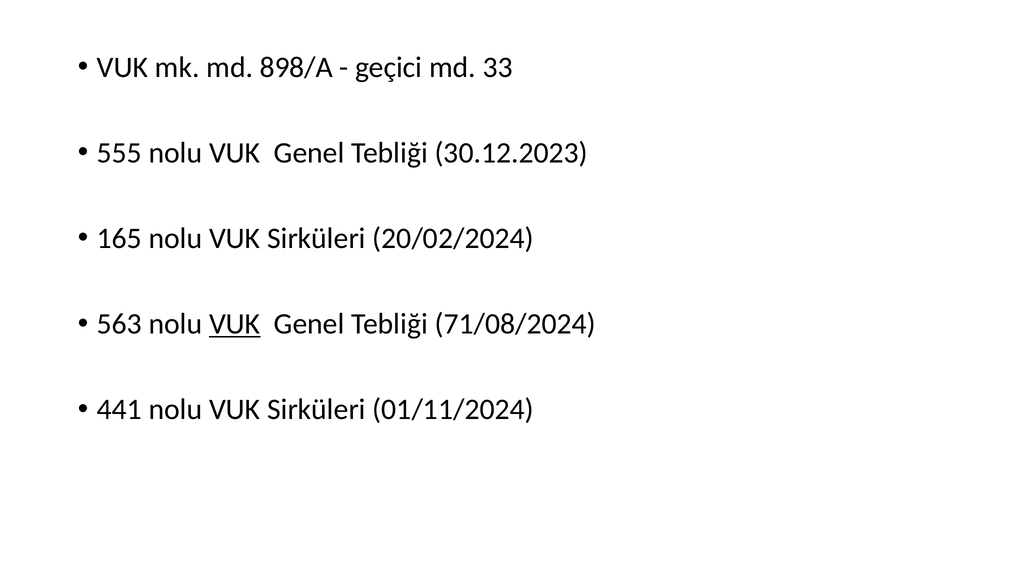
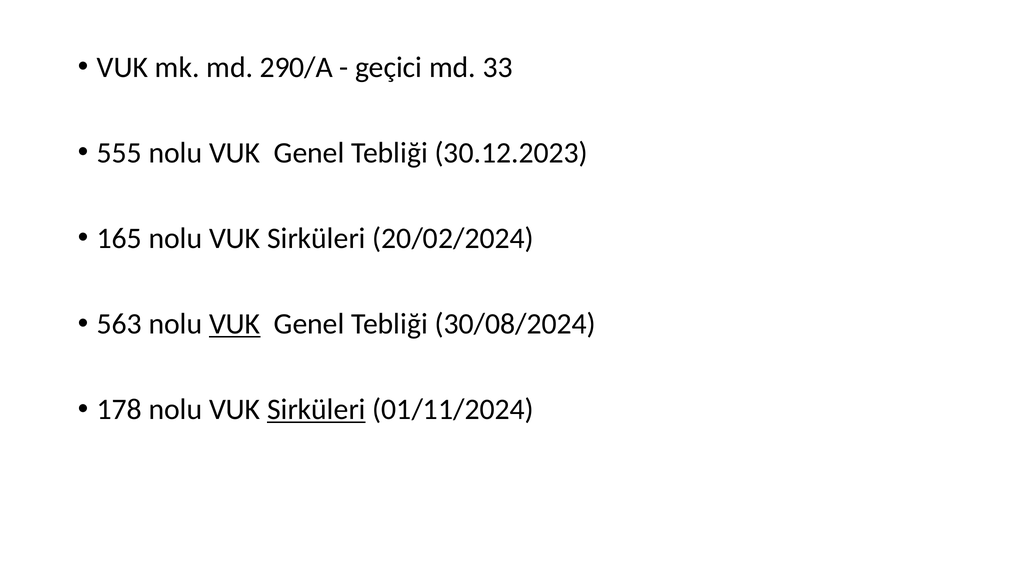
898/A: 898/A -> 290/A
71/08/2024: 71/08/2024 -> 30/08/2024
441: 441 -> 178
Sirküleri at (316, 409) underline: none -> present
